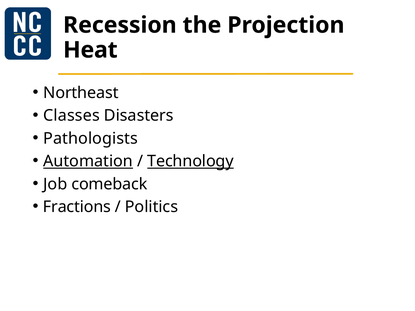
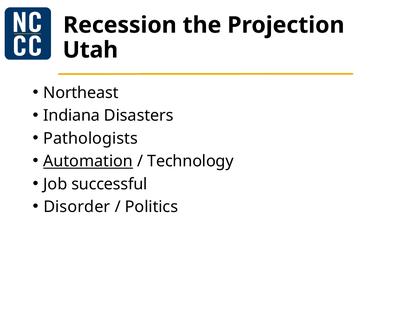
Heat: Heat -> Utah
Classes: Classes -> Indiana
Technology underline: present -> none
comeback: comeback -> successful
Fractions: Fractions -> Disorder
